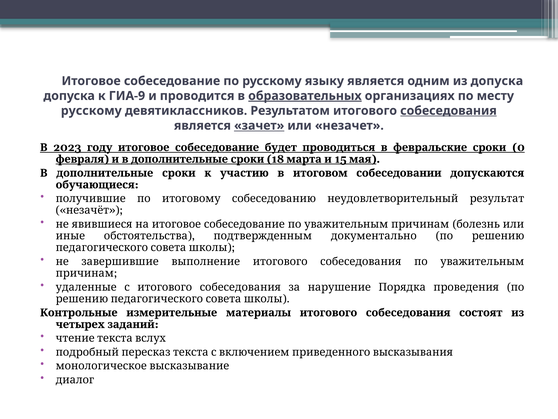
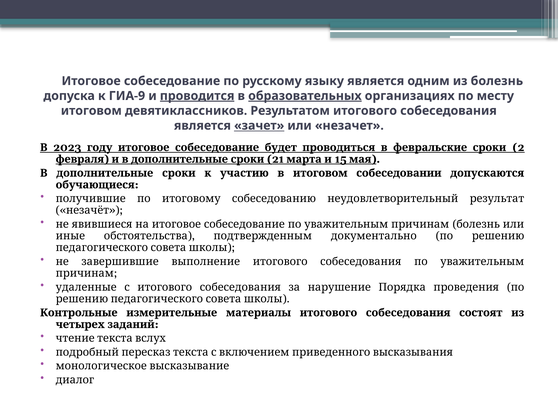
из допуска: допуска -> болезнь
проводится underline: none -> present
русскому at (91, 111): русскому -> итоговом
собеседования at (448, 111) underline: present -> none
0: 0 -> 2
18: 18 -> 21
